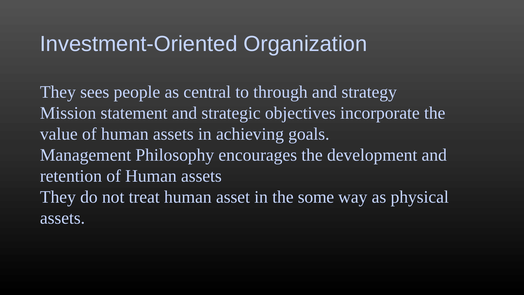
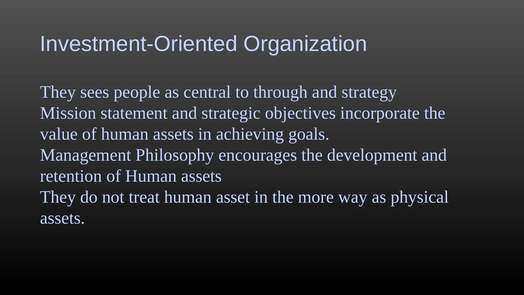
some: some -> more
